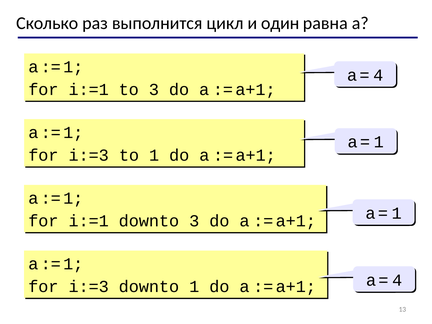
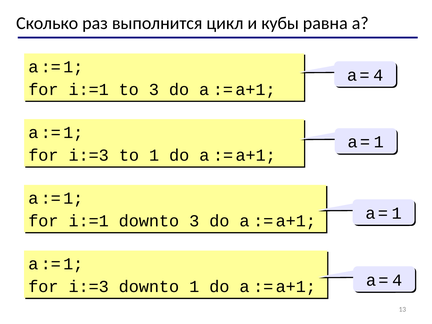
один: один -> кубы
